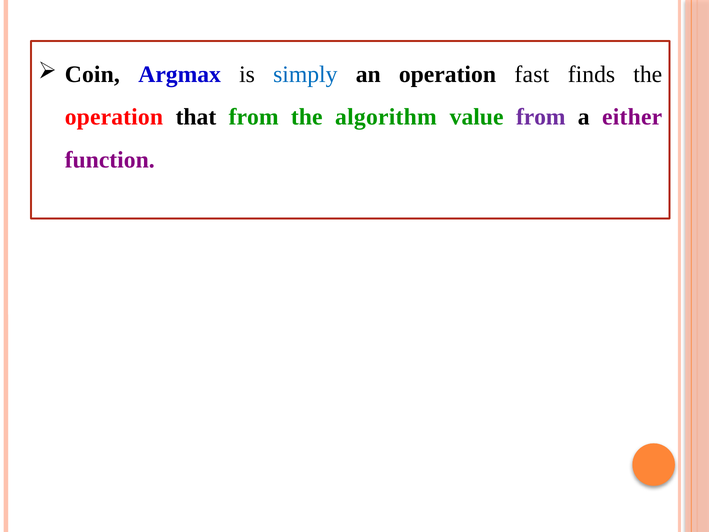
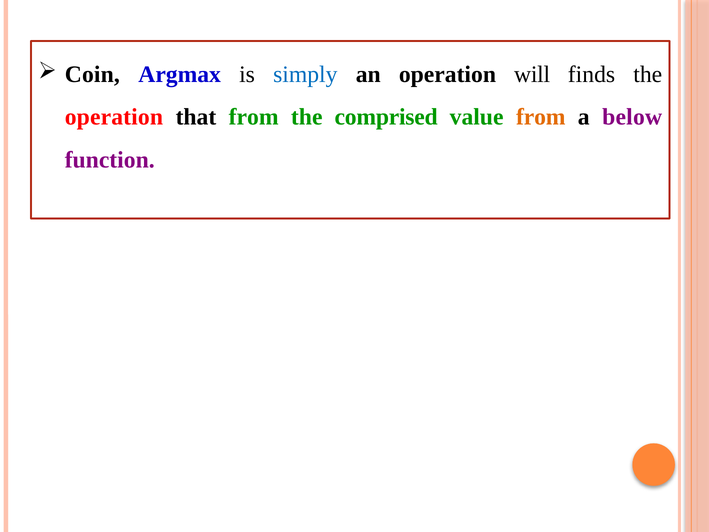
fast: fast -> will
algorithm: algorithm -> comprised
from at (541, 117) colour: purple -> orange
either: either -> below
